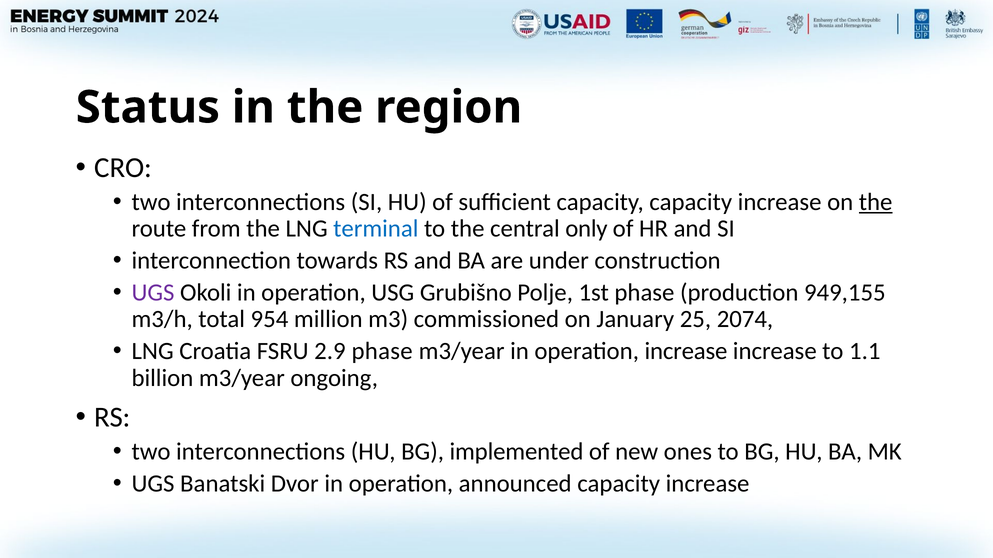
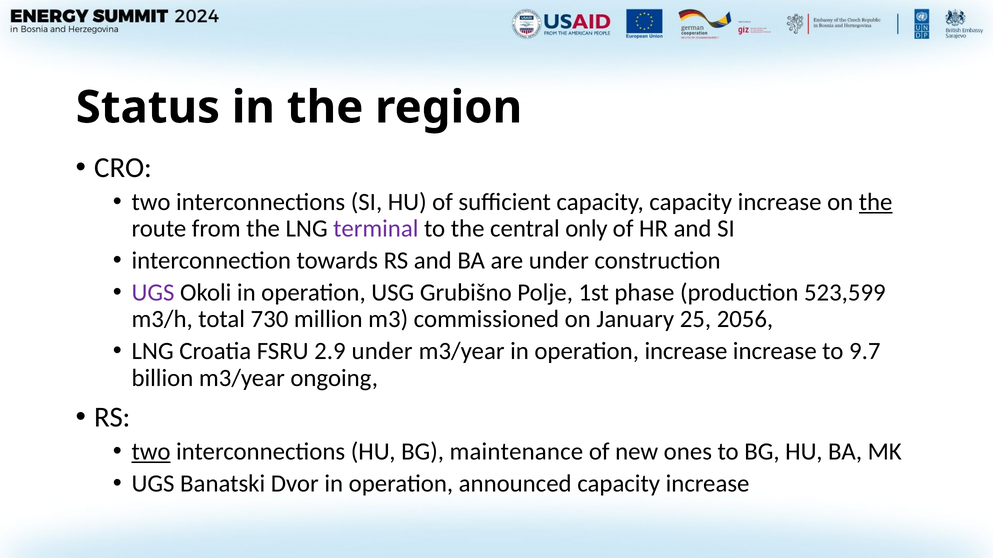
terminal colour: blue -> purple
949,155: 949,155 -> 523,599
954: 954 -> 730
2074: 2074 -> 2056
2.9 phase: phase -> under
1.1: 1.1 -> 9.7
two at (151, 452) underline: none -> present
implemented: implemented -> maintenance
